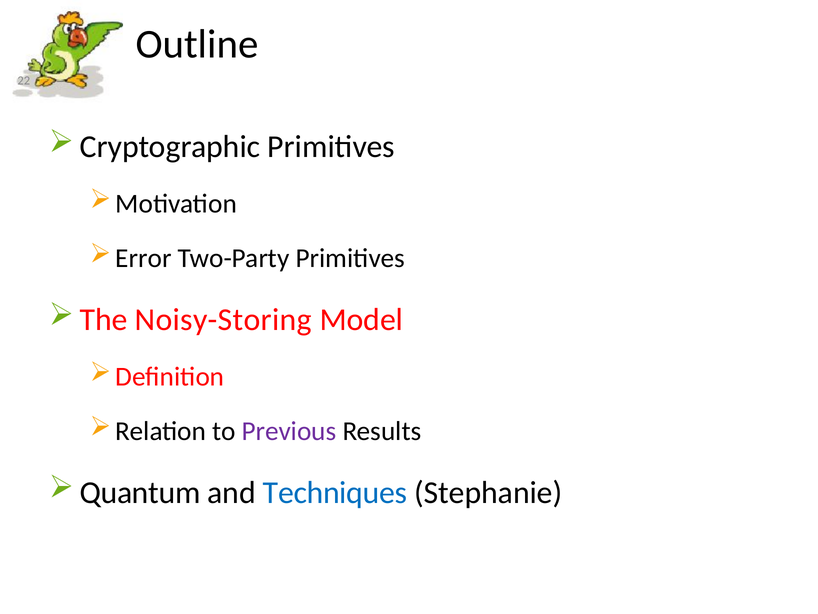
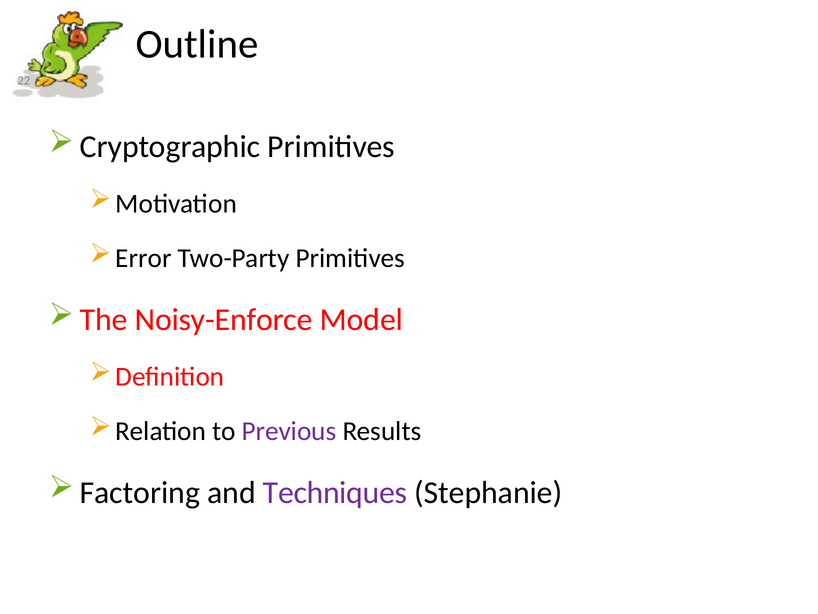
Noisy-Storing: Noisy-Storing -> Noisy-Enforce
Quantum: Quantum -> Factoring
Techniques colour: blue -> purple
